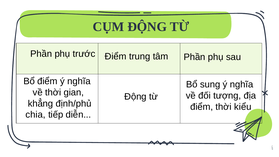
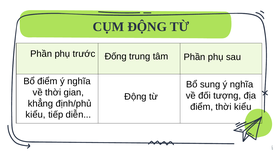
Điểm at (116, 56): Điểm -> Đống
chia at (36, 115): chia -> kiểu
